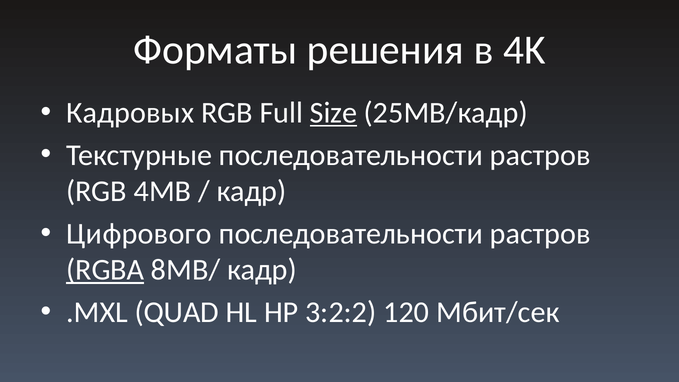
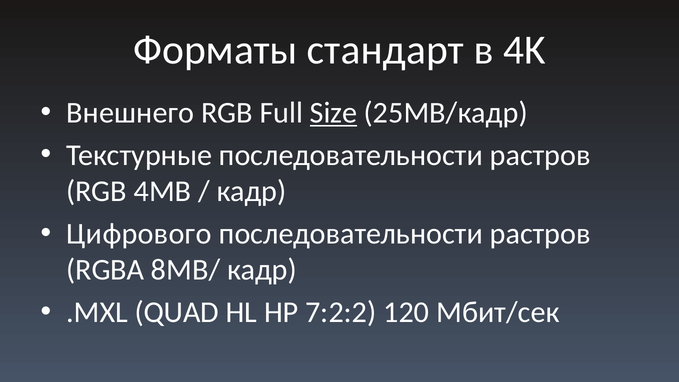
решения: решения -> стандарт
Кадровых: Кадровых -> Внешнего
RGBA underline: present -> none
3:2:2: 3:2:2 -> 7:2:2
